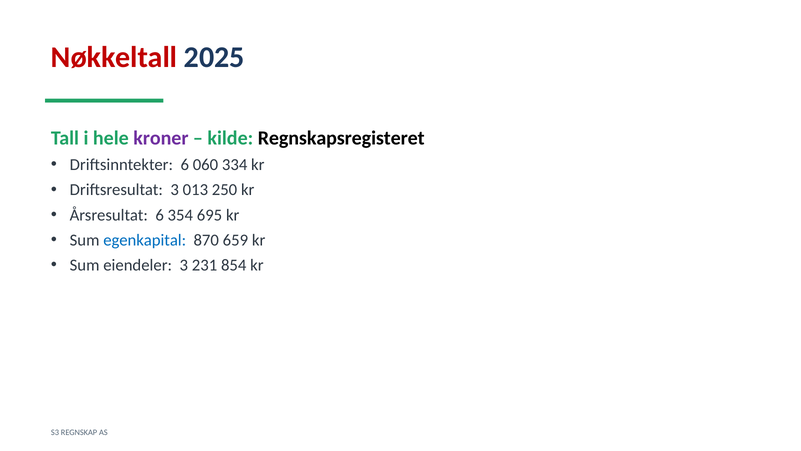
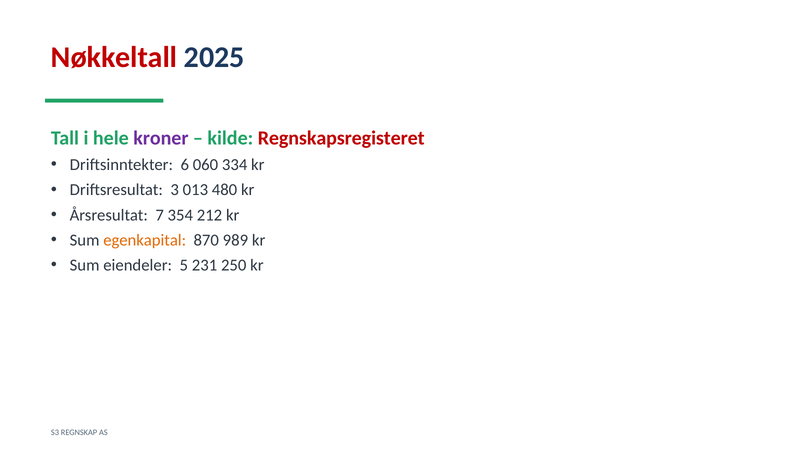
Regnskapsregisteret colour: black -> red
250: 250 -> 480
Årsresultat 6: 6 -> 7
695: 695 -> 212
egenkapital colour: blue -> orange
659: 659 -> 989
eiendeler 3: 3 -> 5
854: 854 -> 250
